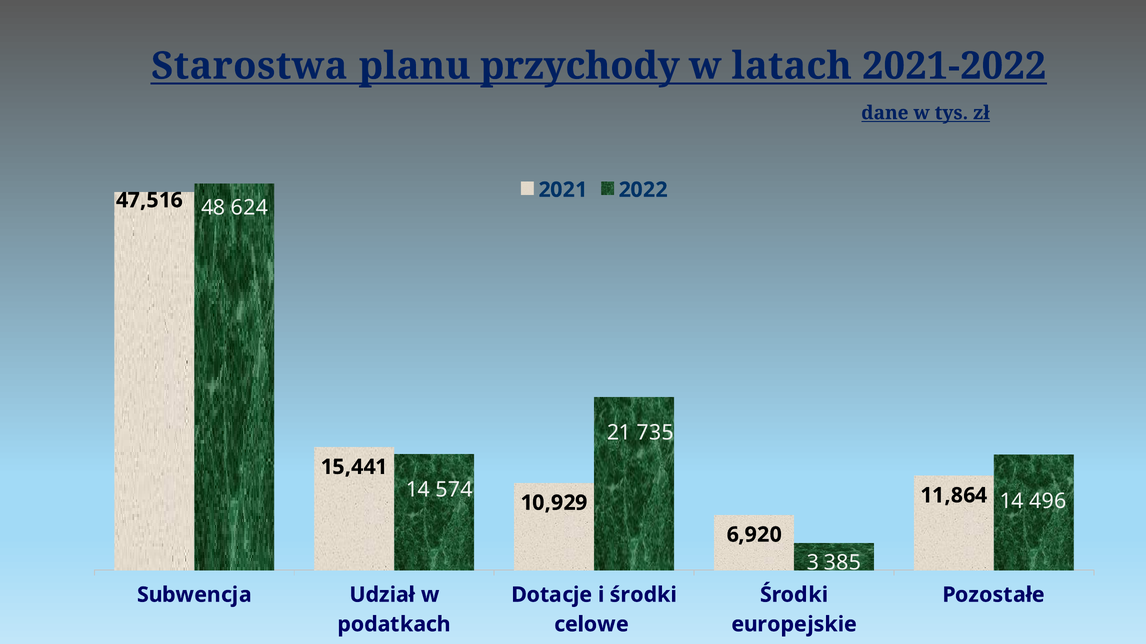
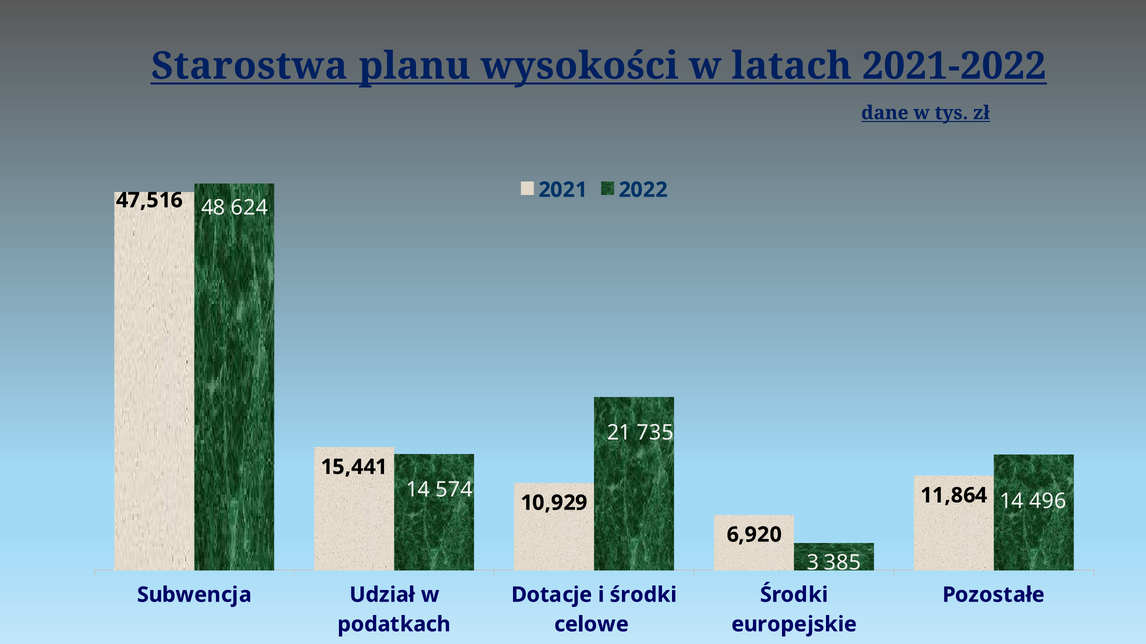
przychody: przychody -> wysokości
